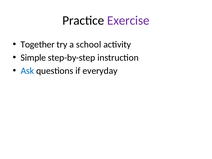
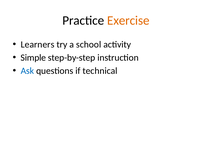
Exercise colour: purple -> orange
Together: Together -> Learners
everyday: everyday -> technical
